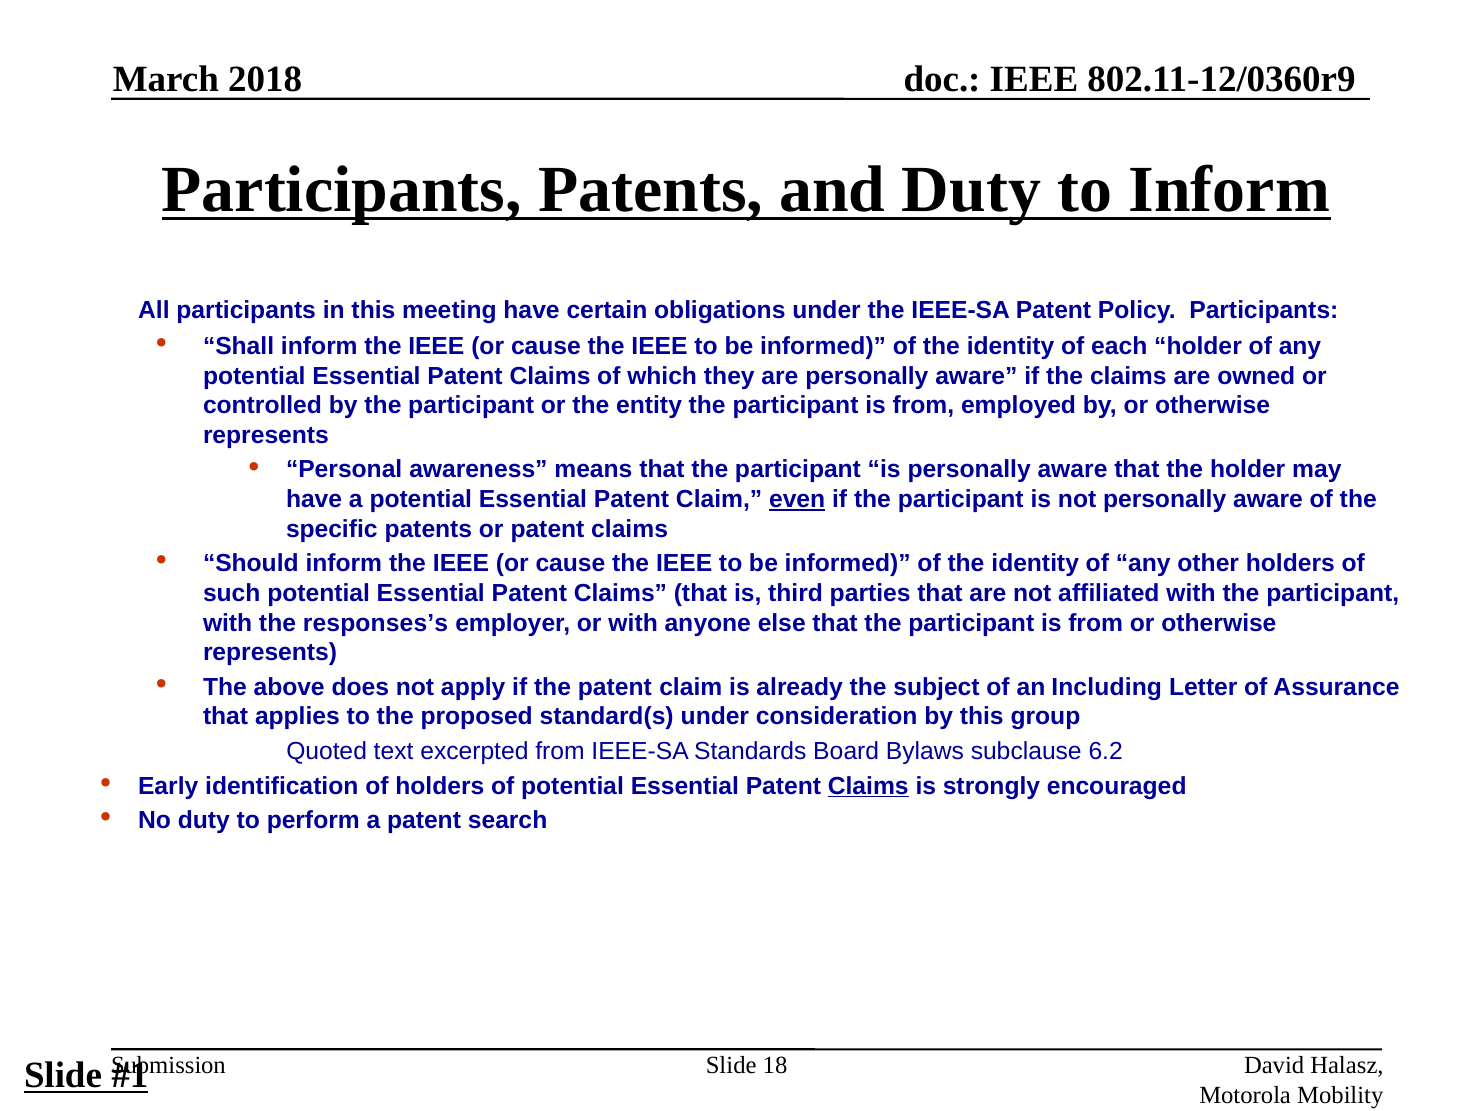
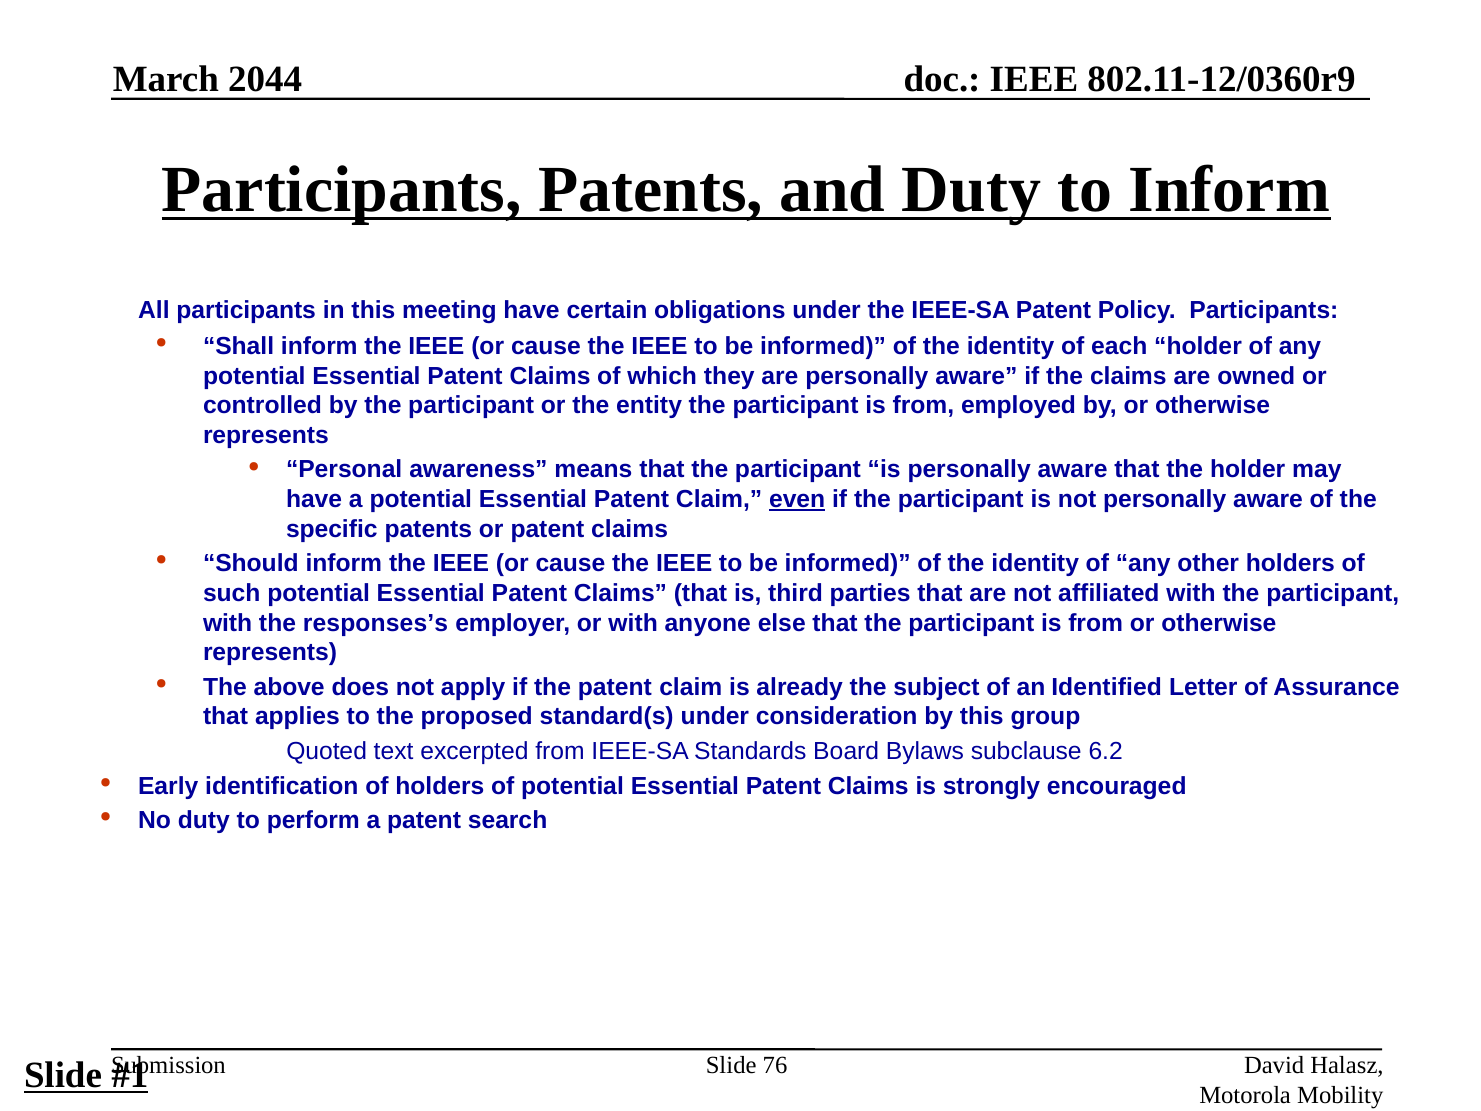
2018: 2018 -> 2044
Including: Including -> Identified
Claims at (868, 786) underline: present -> none
18: 18 -> 76
